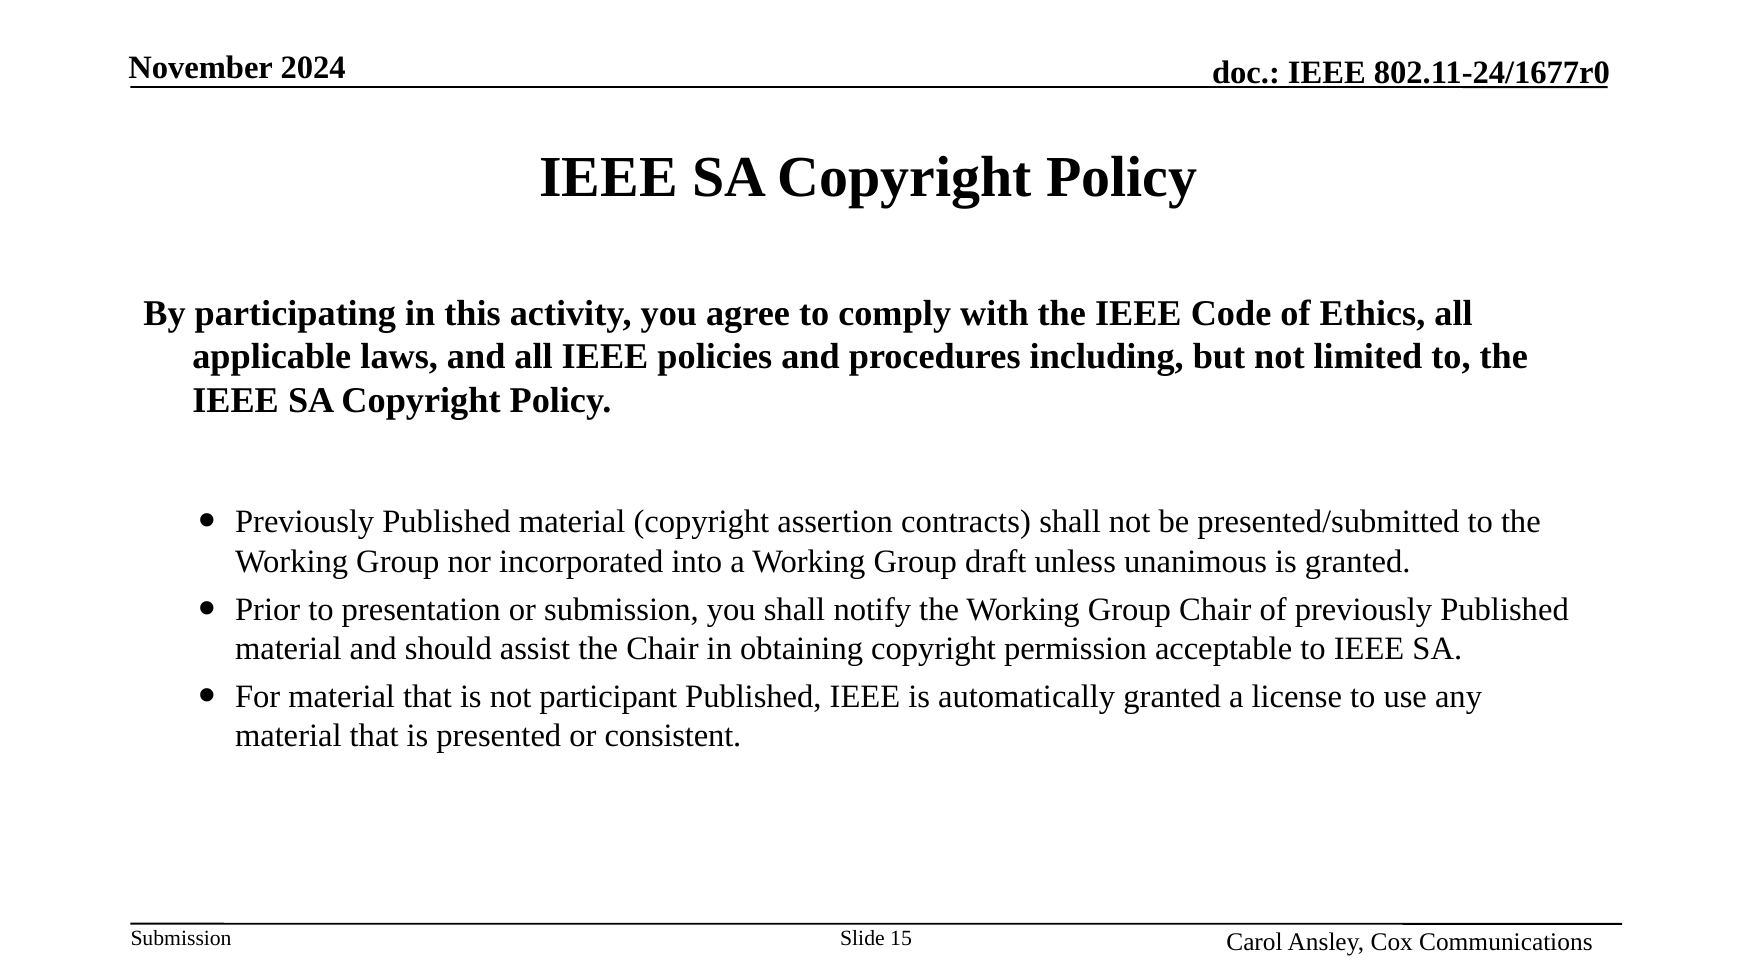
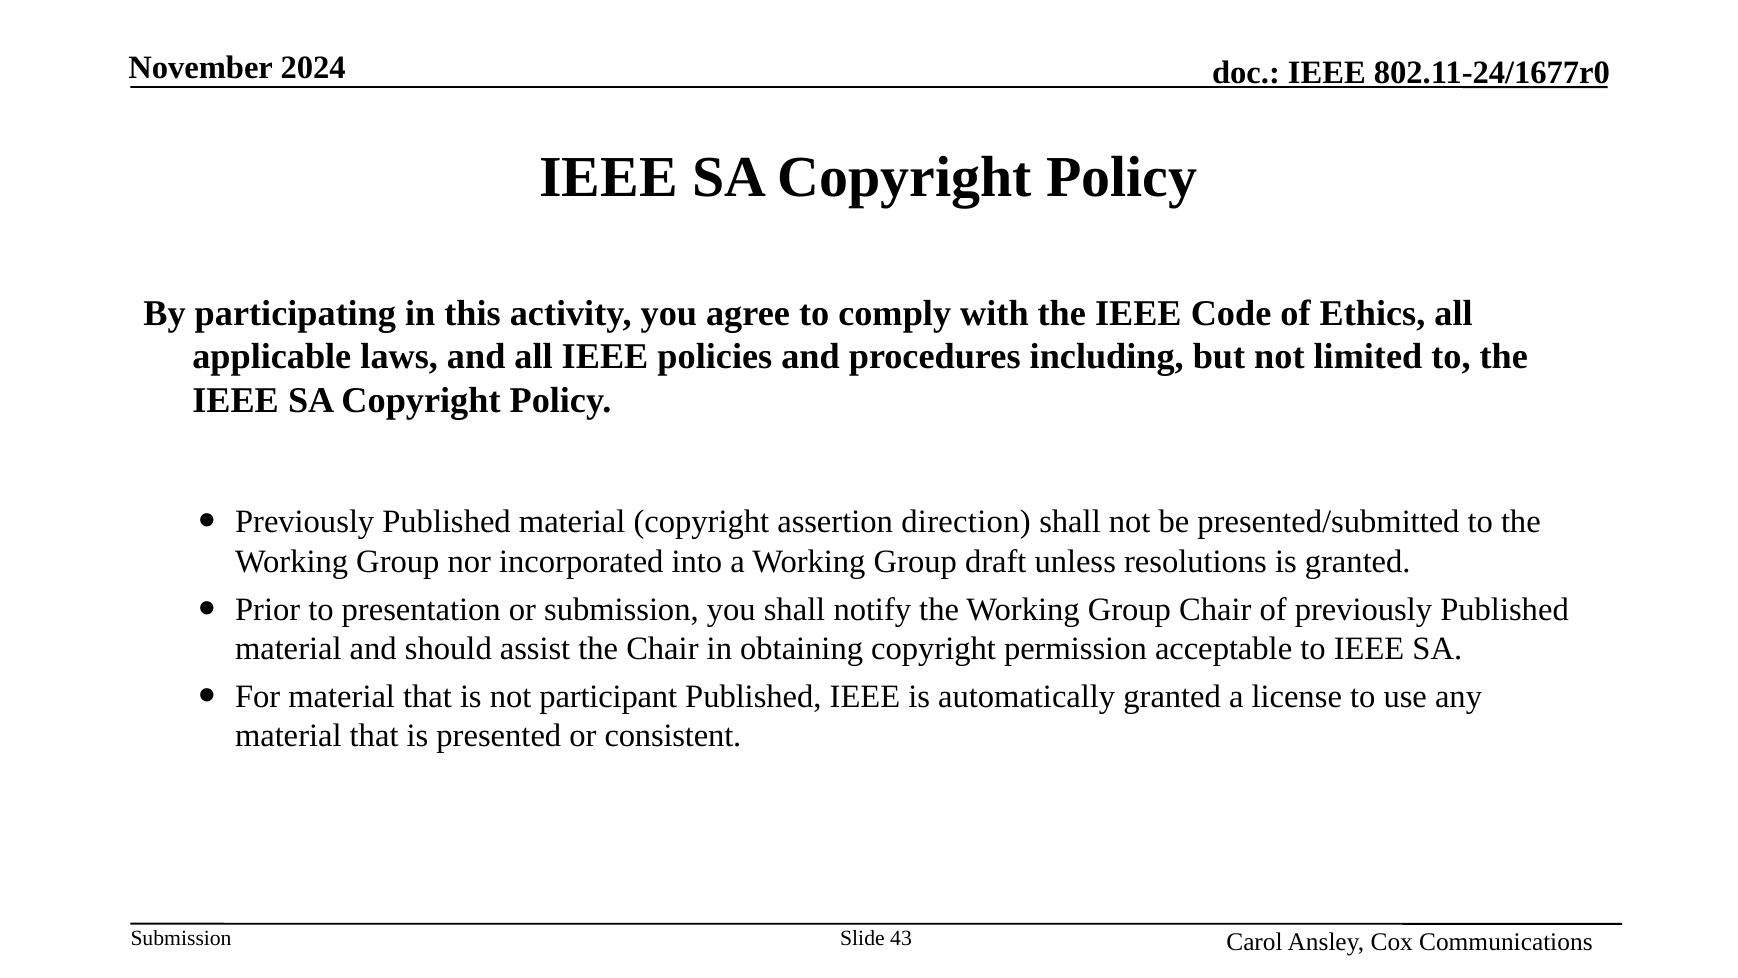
contracts: contracts -> direction
unanimous: unanimous -> resolutions
15: 15 -> 43
